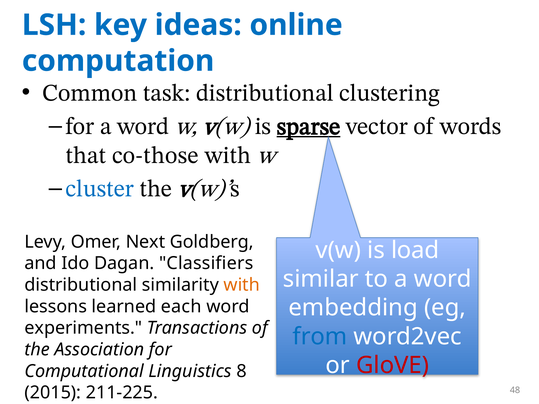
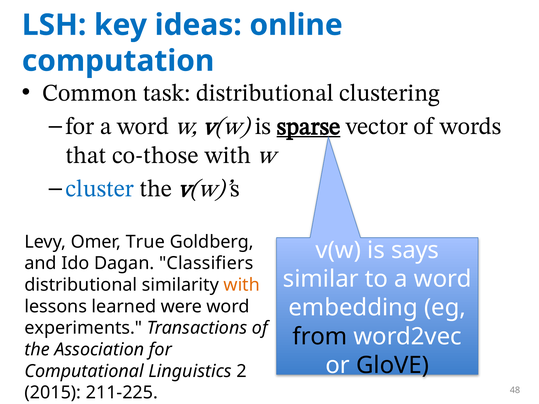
Next: Next -> True
load: load -> says
each: each -> were
from colour: blue -> black
GloVE colour: red -> black
8: 8 -> 2
